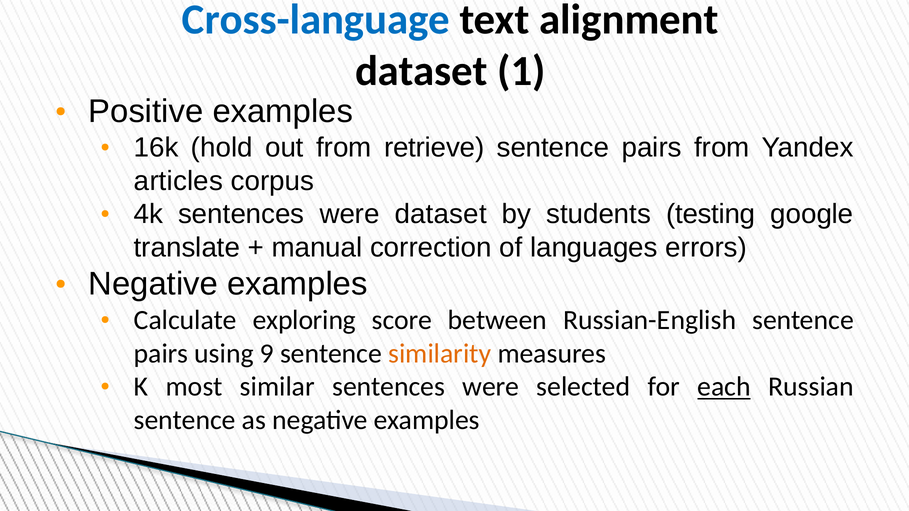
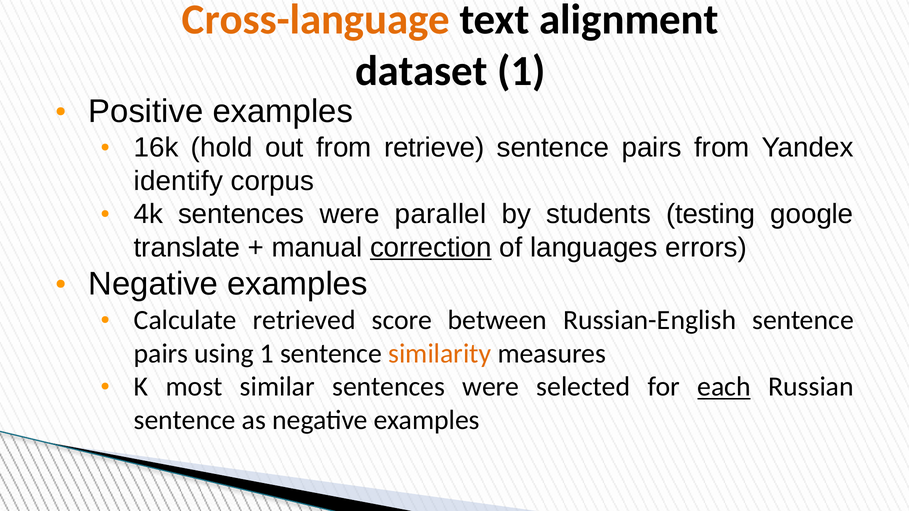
Cross-language colour: blue -> orange
articles: articles -> identify
were dataset: dataset -> parallel
correction underline: none -> present
exploring: exploring -> retrieved
using 9: 9 -> 1
